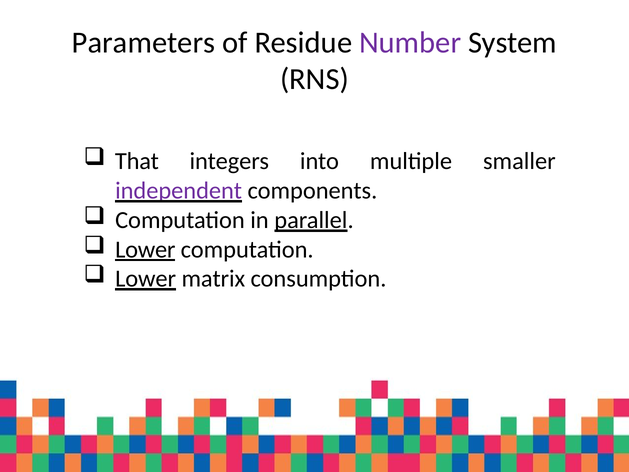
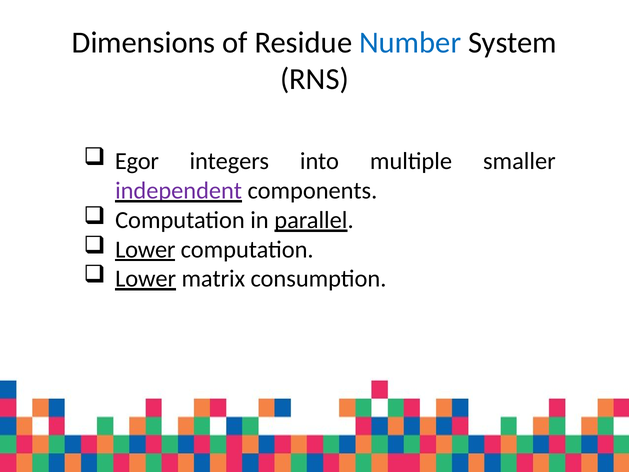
Parameters: Parameters -> Dimensions
Number colour: purple -> blue
That: That -> Egor
